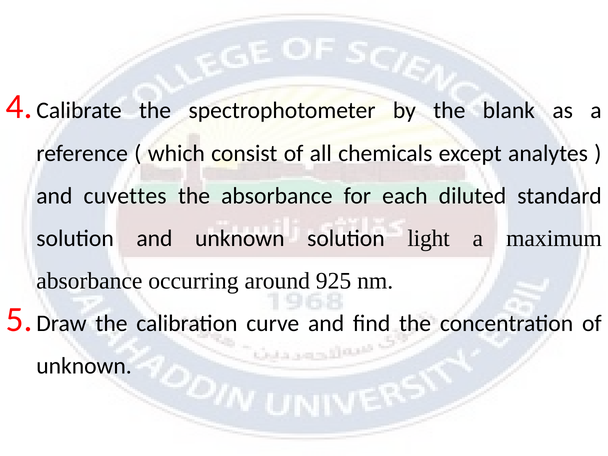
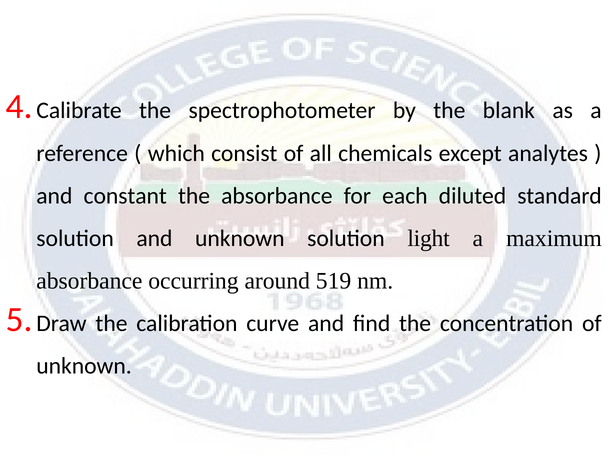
cuvettes: cuvettes -> constant
925: 925 -> 519
